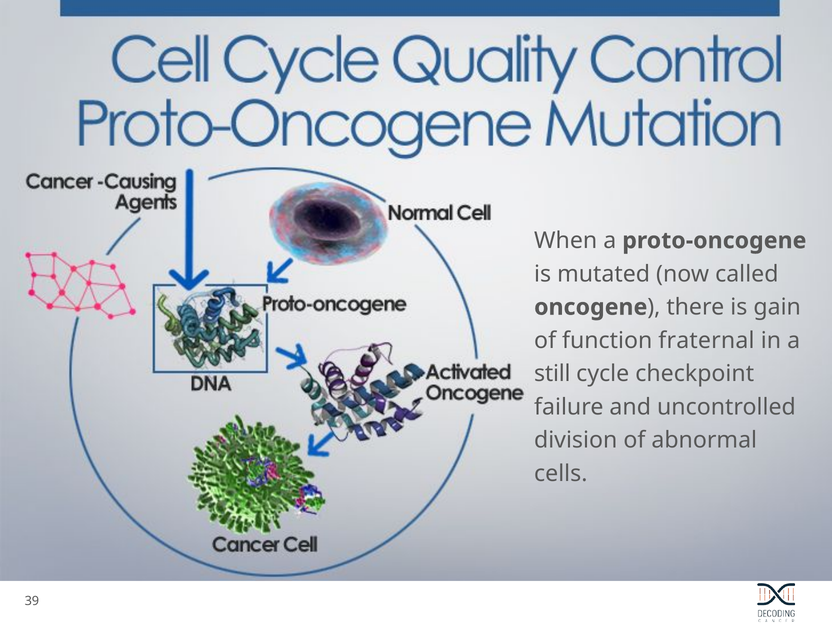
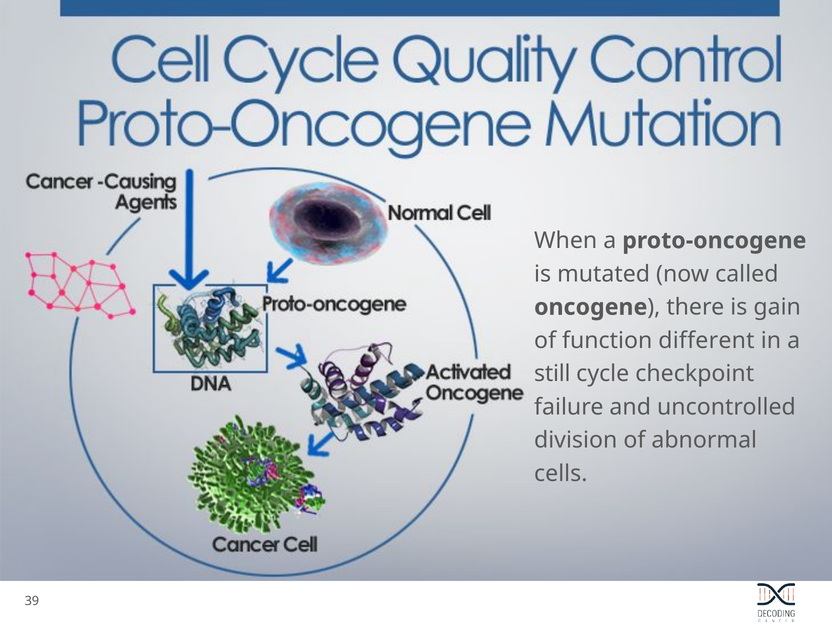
fraternal: fraternal -> different
